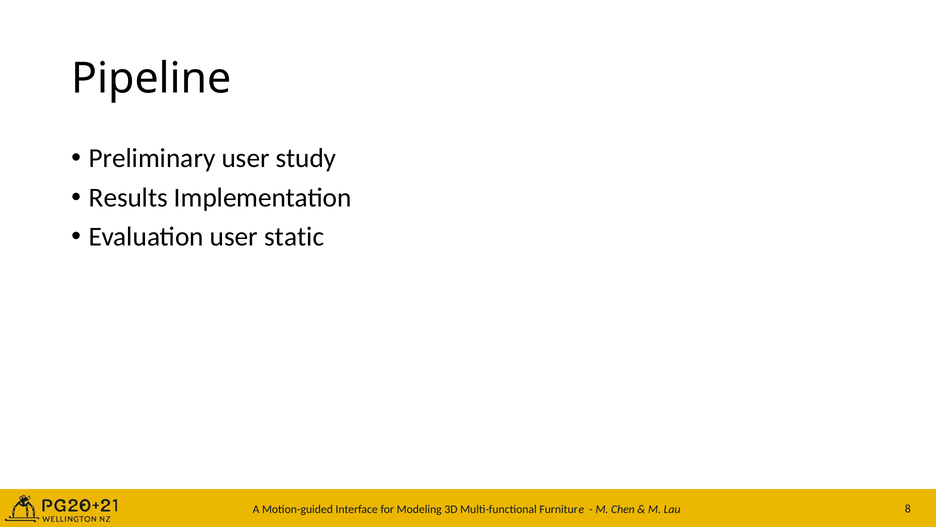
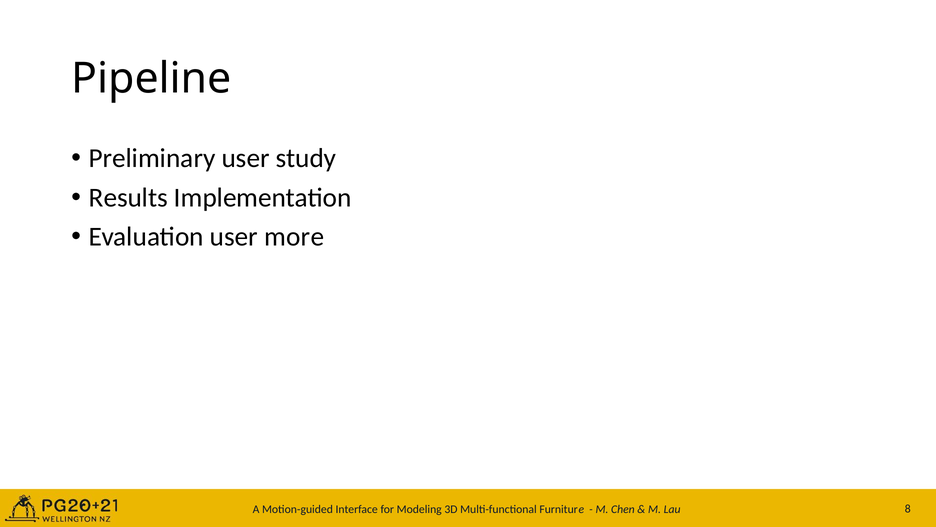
static: static -> more
